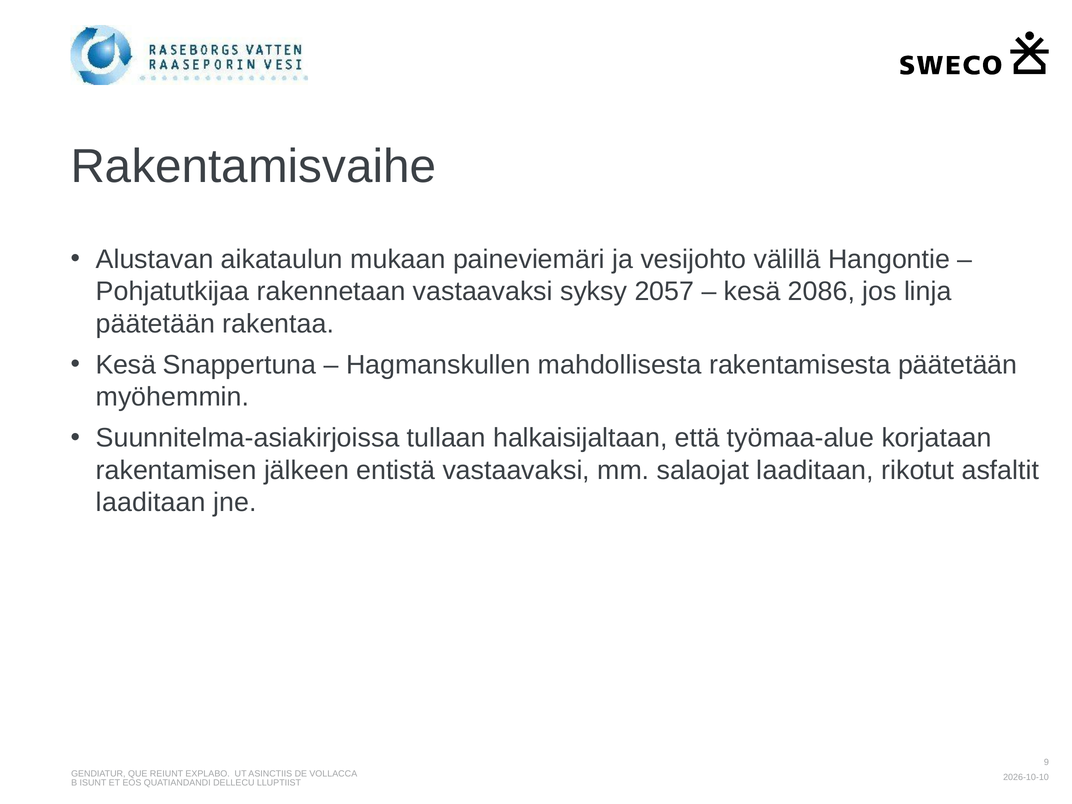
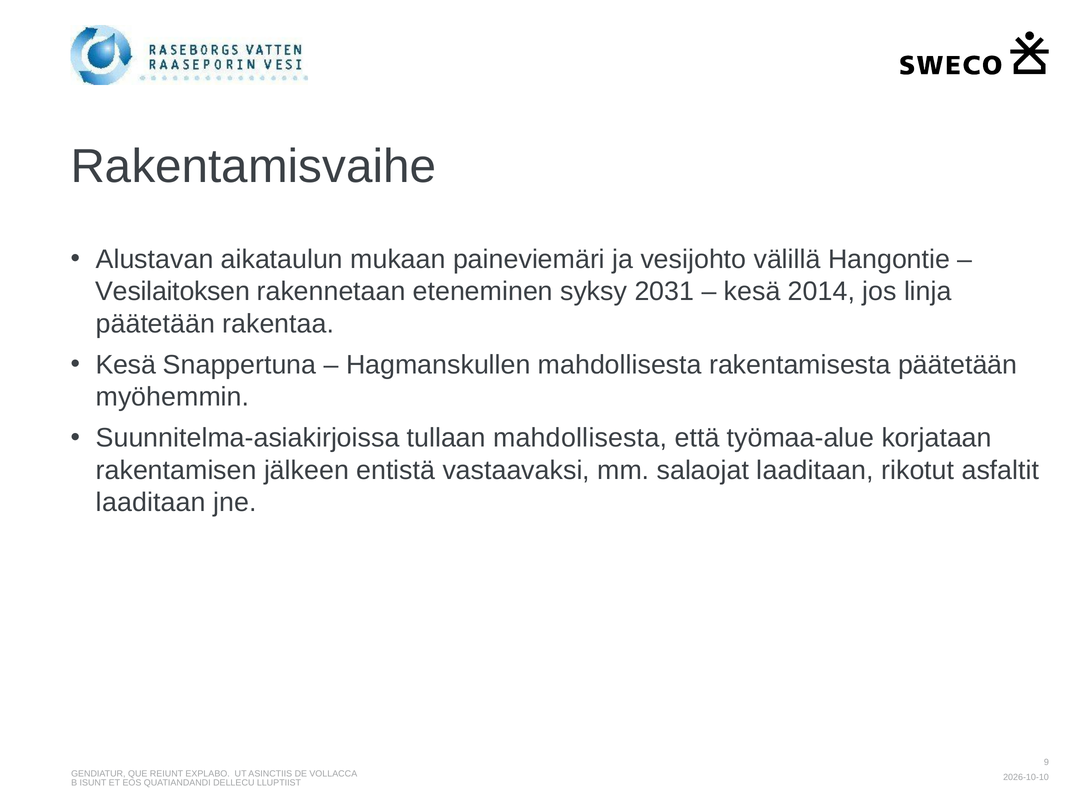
Pohjatutkijaa: Pohjatutkijaa -> Vesilaitoksen
rakennetaan vastaavaksi: vastaavaksi -> eteneminen
2057: 2057 -> 2031
2086: 2086 -> 2014
tullaan halkaisijaltaan: halkaisijaltaan -> mahdollisesta
